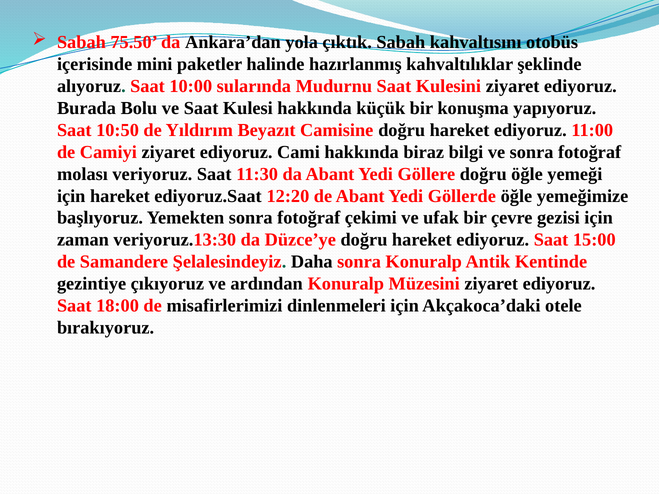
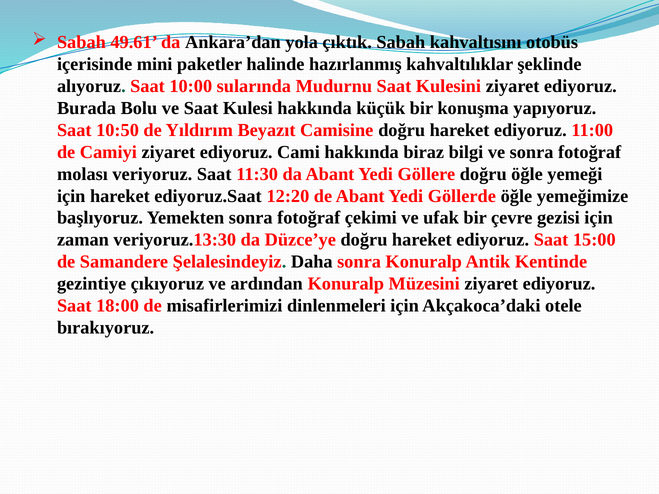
75.50: 75.50 -> 49.61
